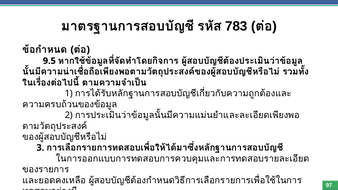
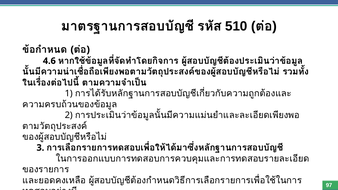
783: 783 -> 510
9.5: 9.5 -> 4.6
